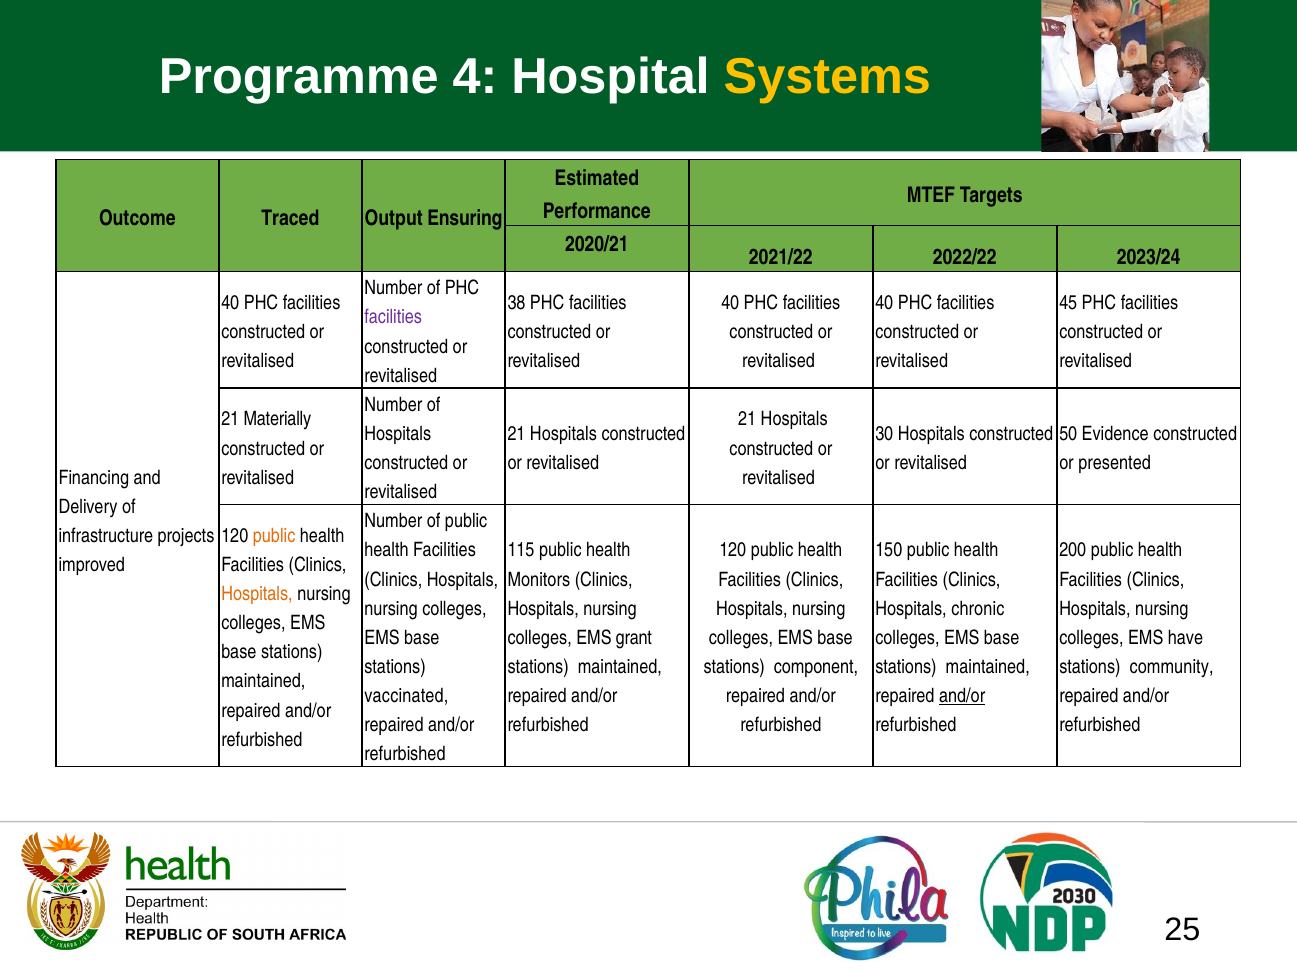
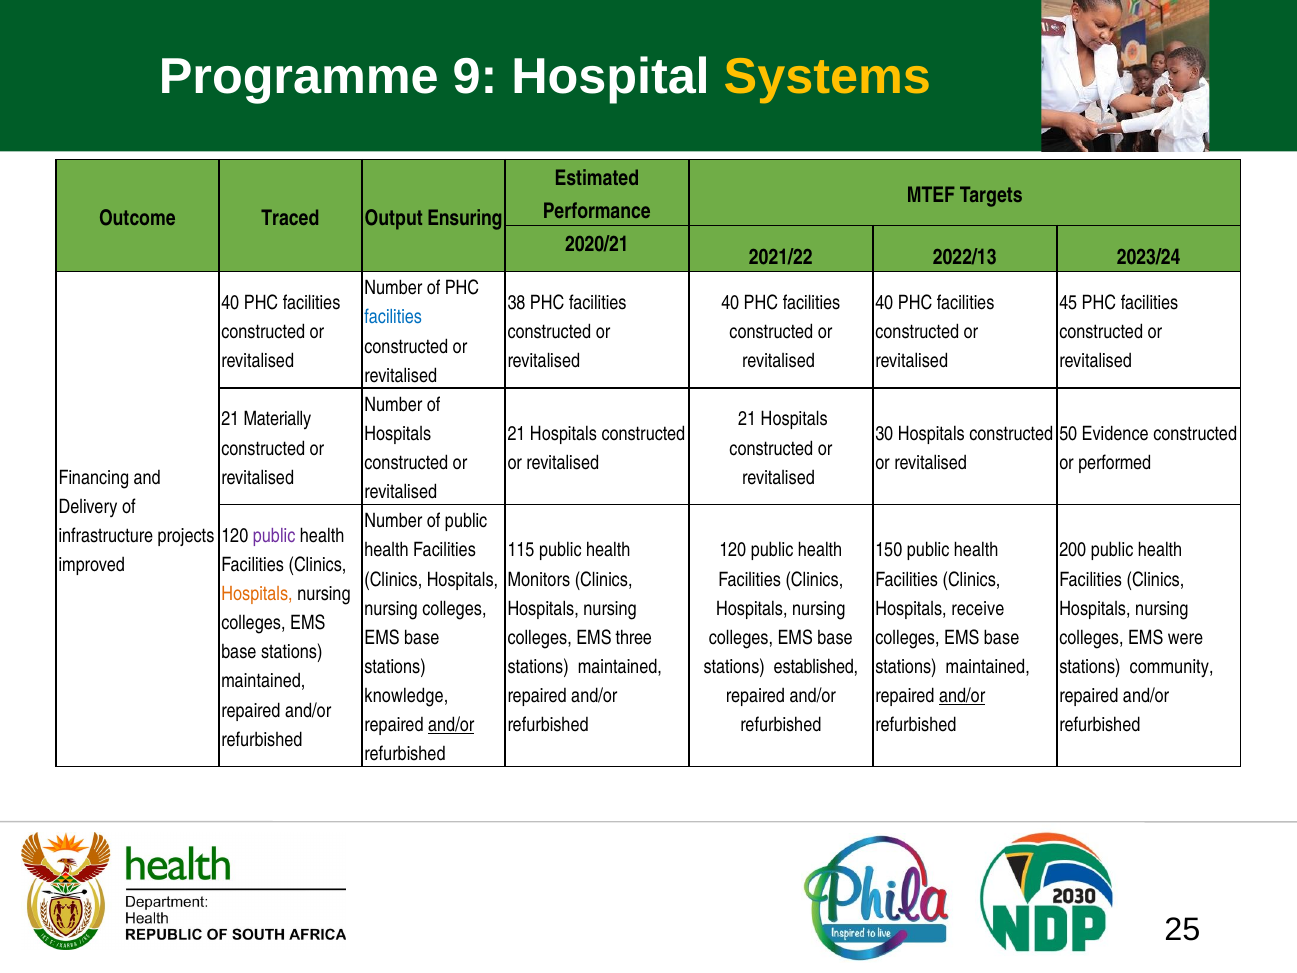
4: 4 -> 9
2022/22: 2022/22 -> 2022/13
facilities at (393, 317) colour: purple -> blue
presented: presented -> performed
public at (274, 536) colour: orange -> purple
chronic: chronic -> receive
grant: grant -> three
have: have -> were
component: component -> established
vaccinated: vaccinated -> knowledge
and/or at (451, 725) underline: none -> present
